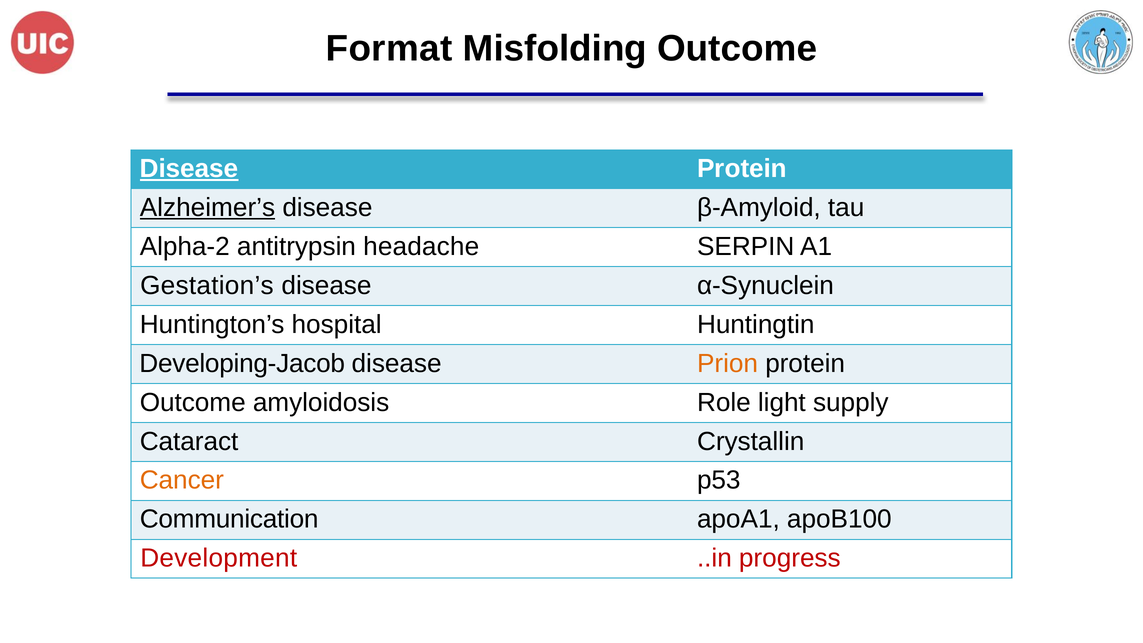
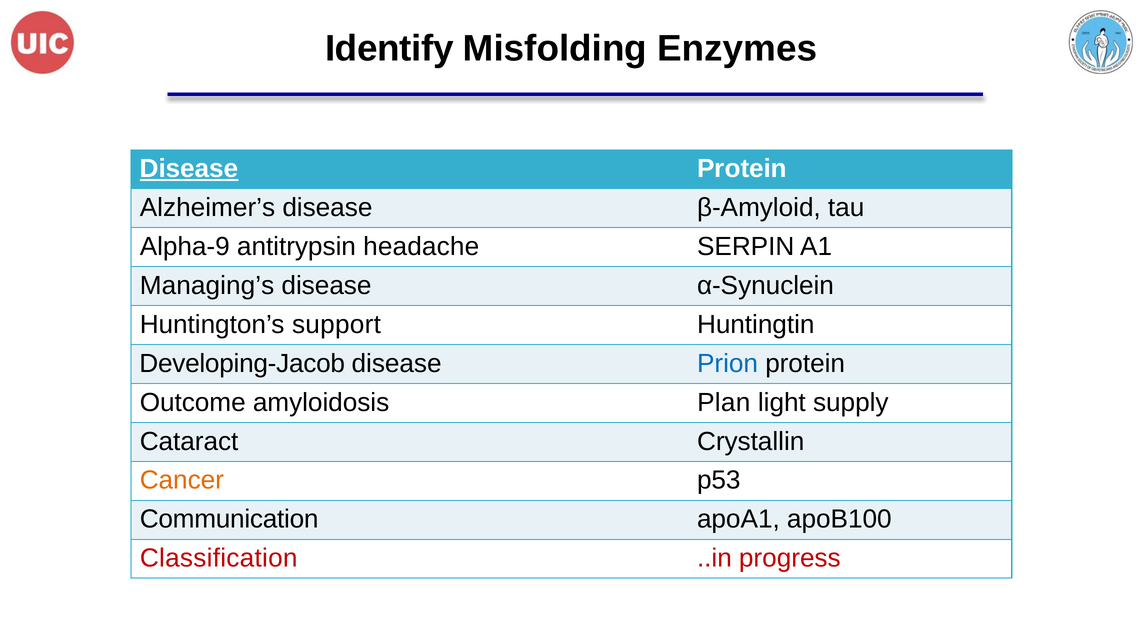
Format: Format -> Identify
Misfolding Outcome: Outcome -> Enzymes
Alzheimer’s underline: present -> none
Alpha-2: Alpha-2 -> Alpha-9
Gestation’s: Gestation’s -> Managing’s
hospital: hospital -> support
Prion colour: orange -> blue
Role: Role -> Plan
Development: Development -> Classification
